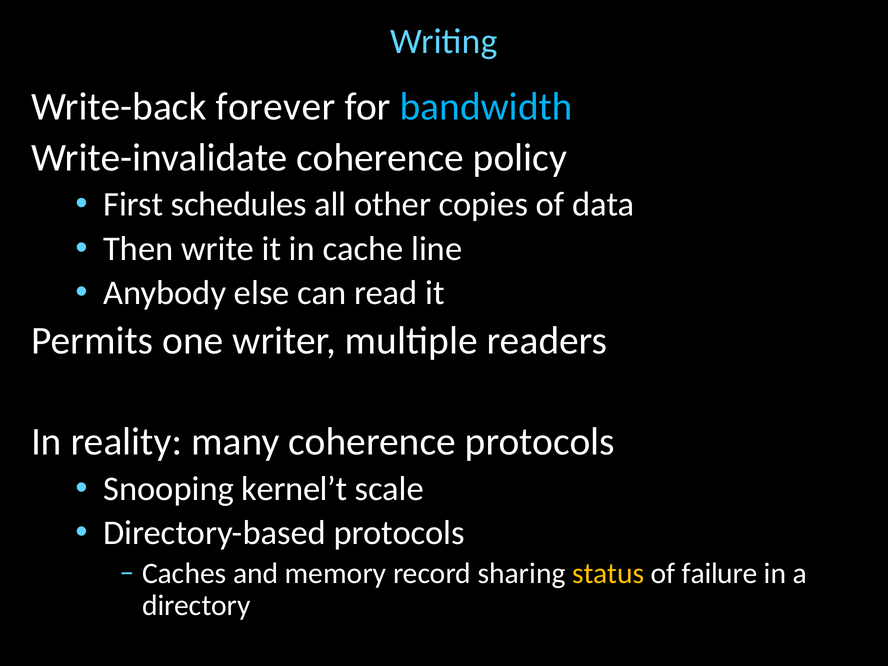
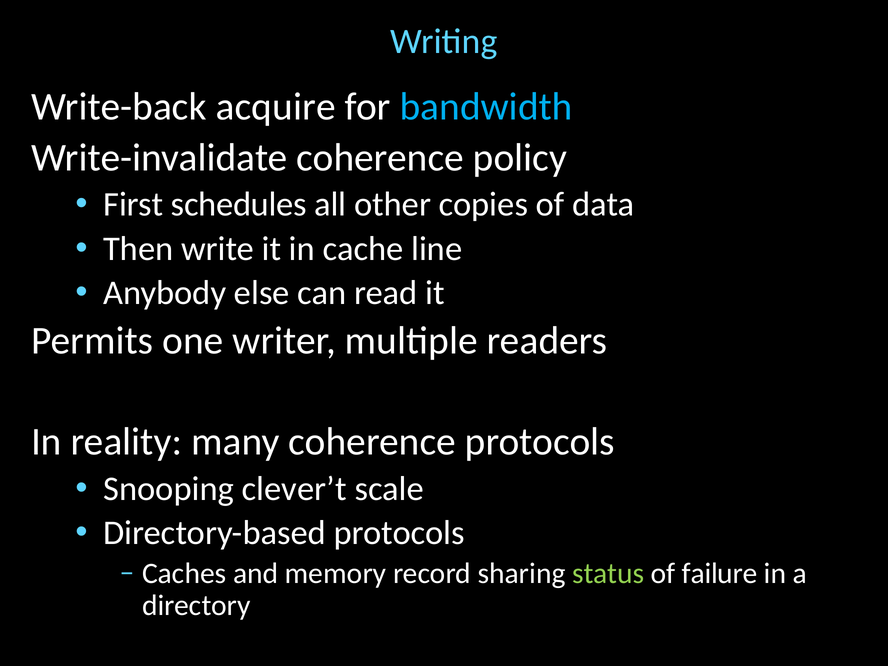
forever: forever -> acquire
kernel’t: kernel’t -> clever’t
status colour: yellow -> light green
